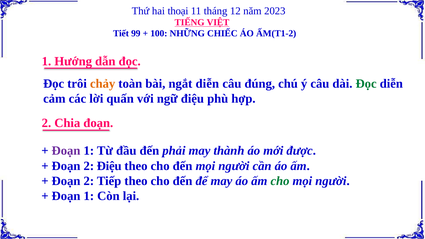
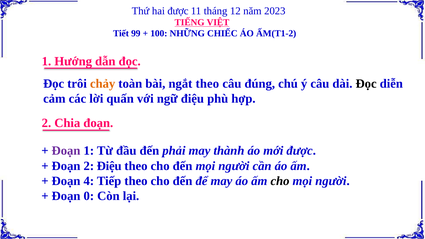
hai thoại: thoại -> được
ngắt diễn: diễn -> theo
Đọc at (366, 83) colour: green -> black
2 at (89, 181): 2 -> 4
cho at (280, 181) colour: green -> black
1 at (89, 196): 1 -> 0
